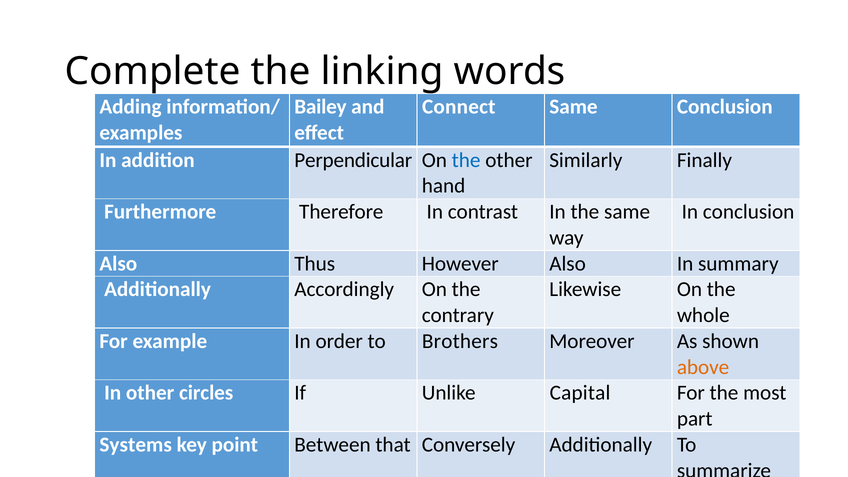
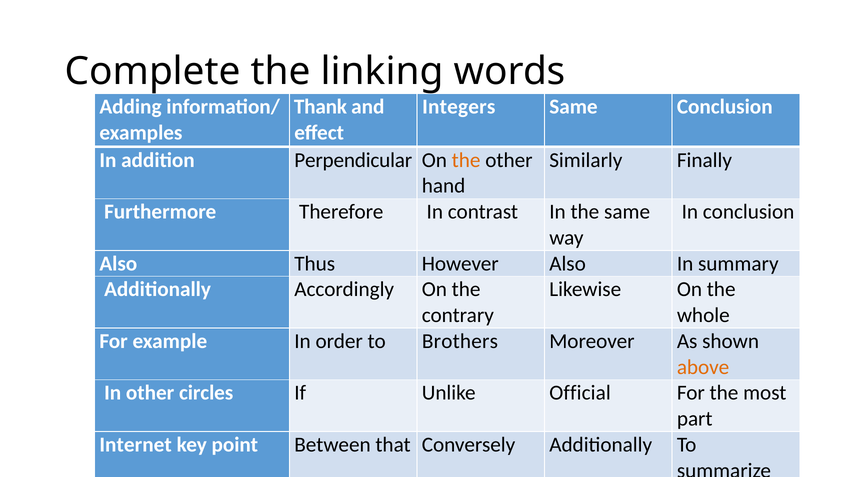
Bailey: Bailey -> Thank
Connect: Connect -> Integers
the at (466, 160) colour: blue -> orange
Capital: Capital -> Official
Systems: Systems -> Internet
